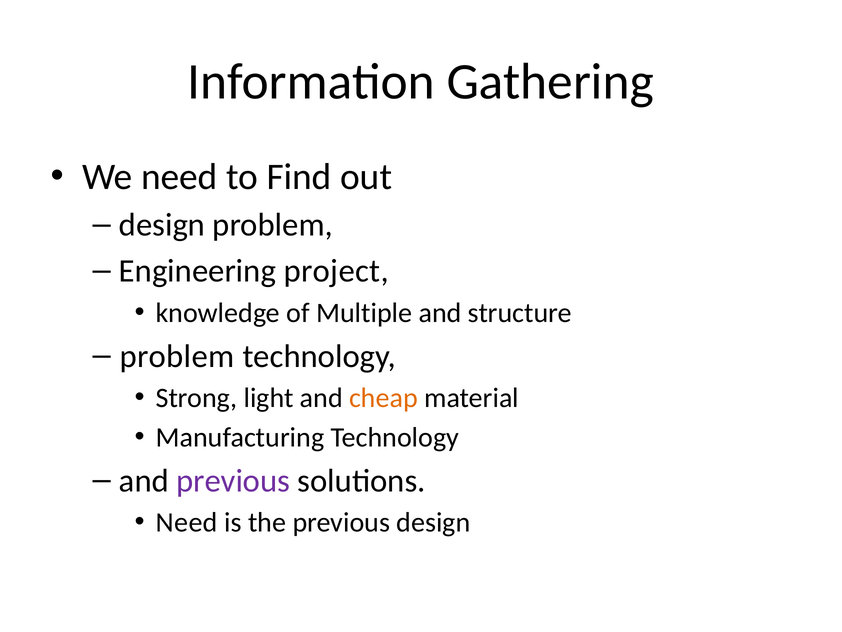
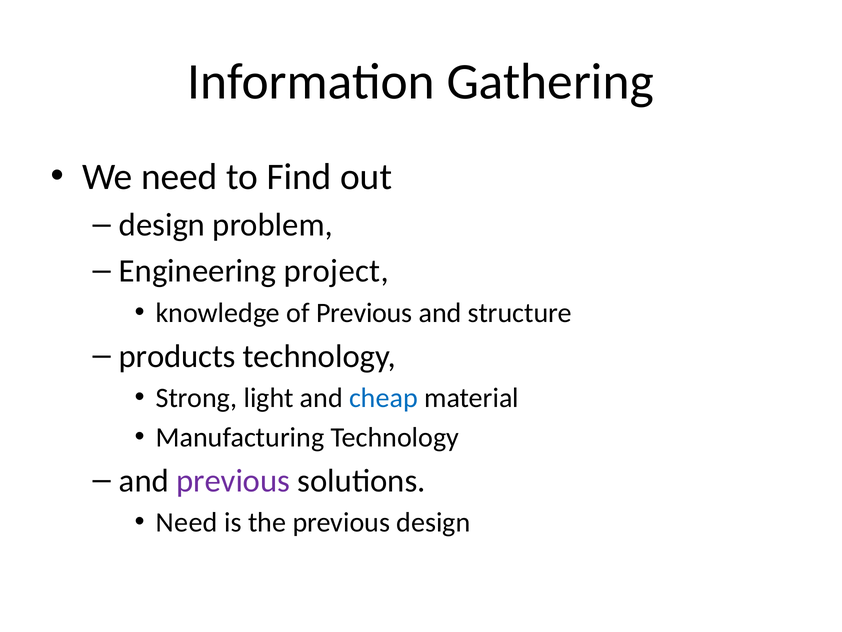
of Multiple: Multiple -> Previous
problem at (177, 356): problem -> products
cheap colour: orange -> blue
